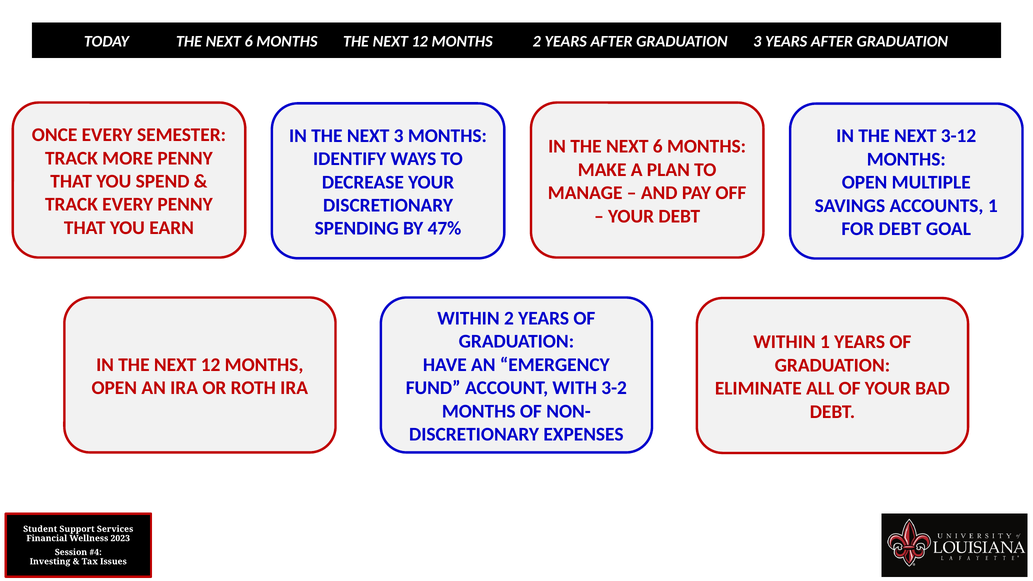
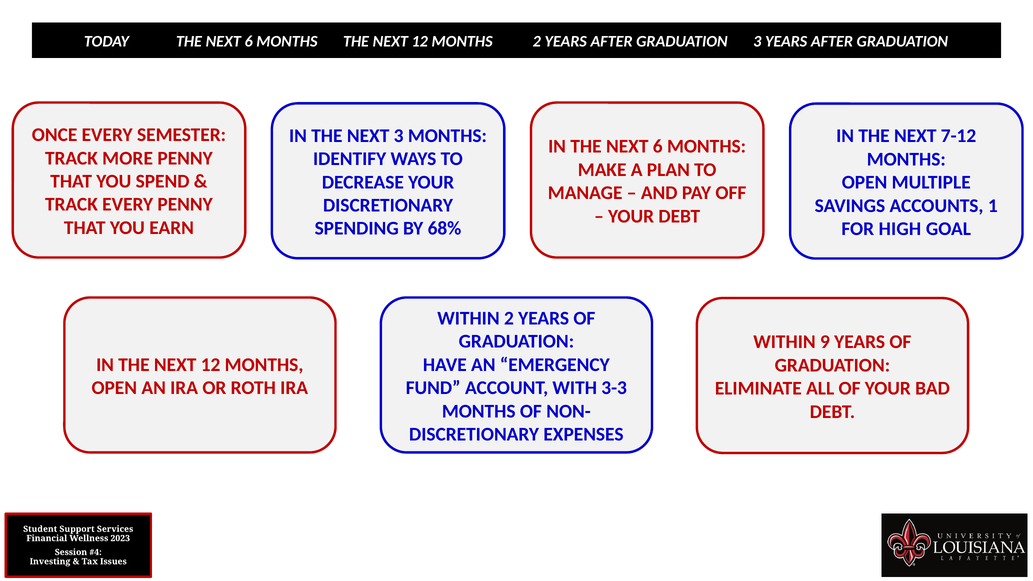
3-12: 3-12 -> 7-12
47%: 47% -> 68%
FOR DEBT: DEBT -> HIGH
WITHIN 1: 1 -> 9
3-2: 3-2 -> 3-3
